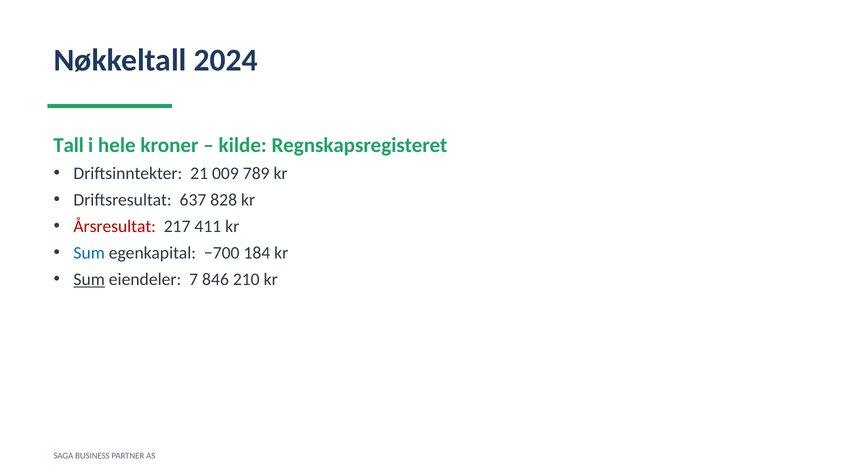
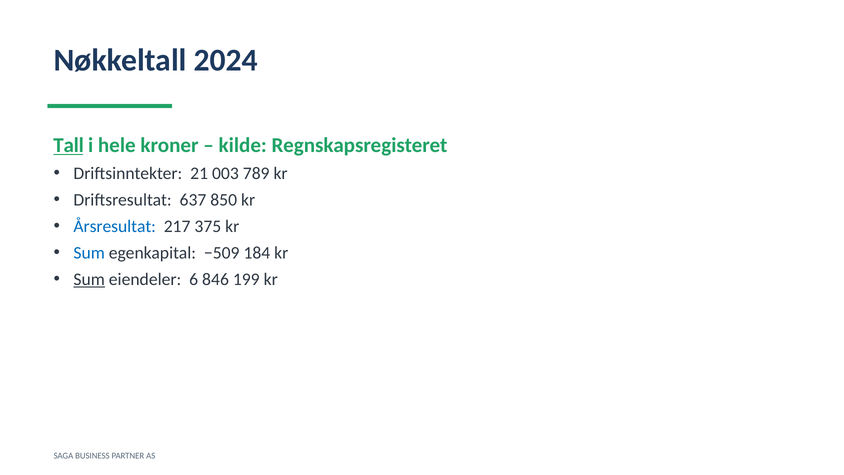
Tall underline: none -> present
009: 009 -> 003
828: 828 -> 850
Årsresultat colour: red -> blue
411: 411 -> 375
−700: −700 -> −509
7: 7 -> 6
210: 210 -> 199
